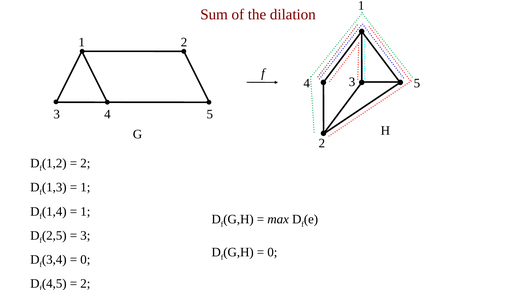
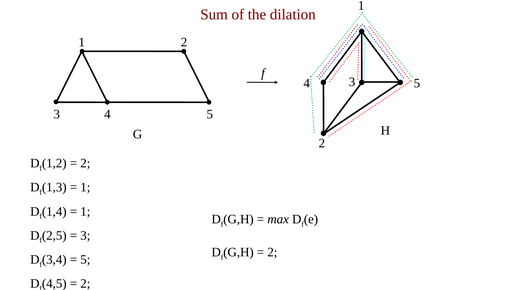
0 at (272, 253): 0 -> 2
0 at (85, 260): 0 -> 5
